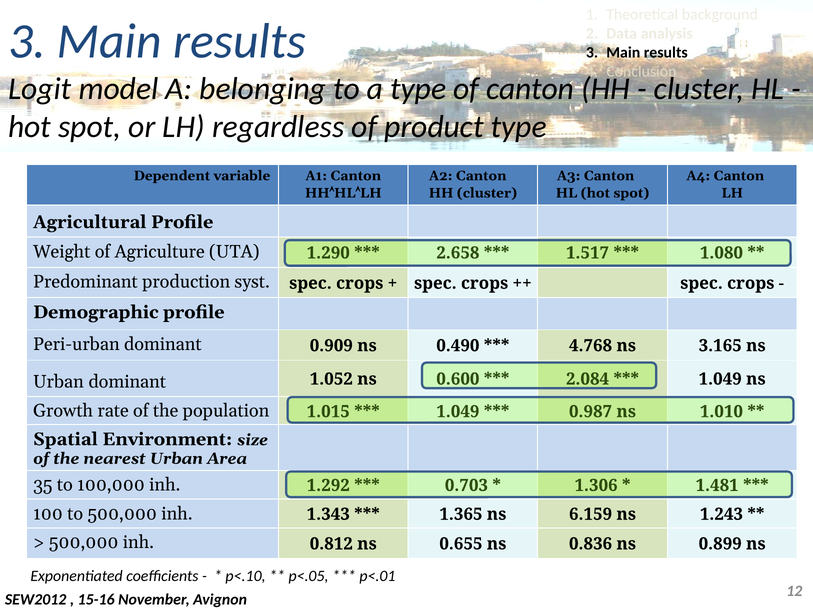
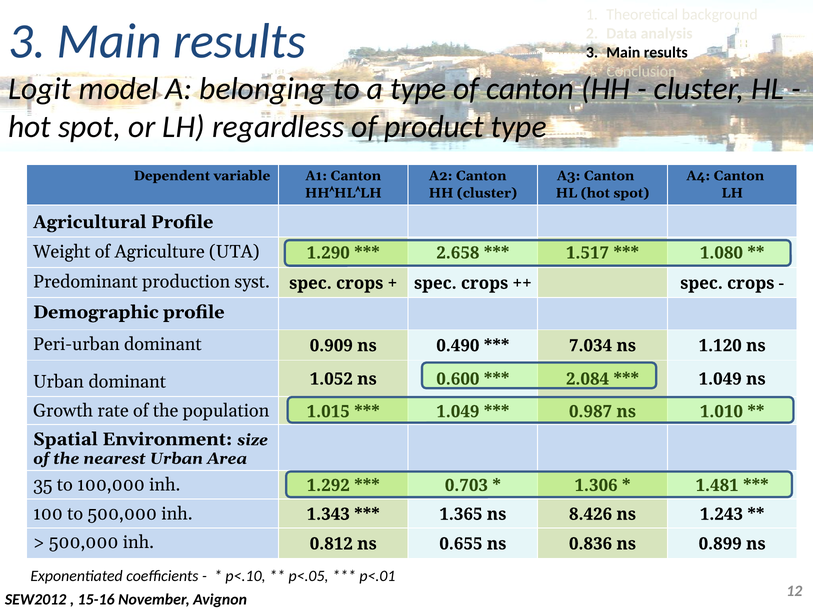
4.768: 4.768 -> 7.034
3.165: 3.165 -> 1.120
6.159: 6.159 -> 8.426
